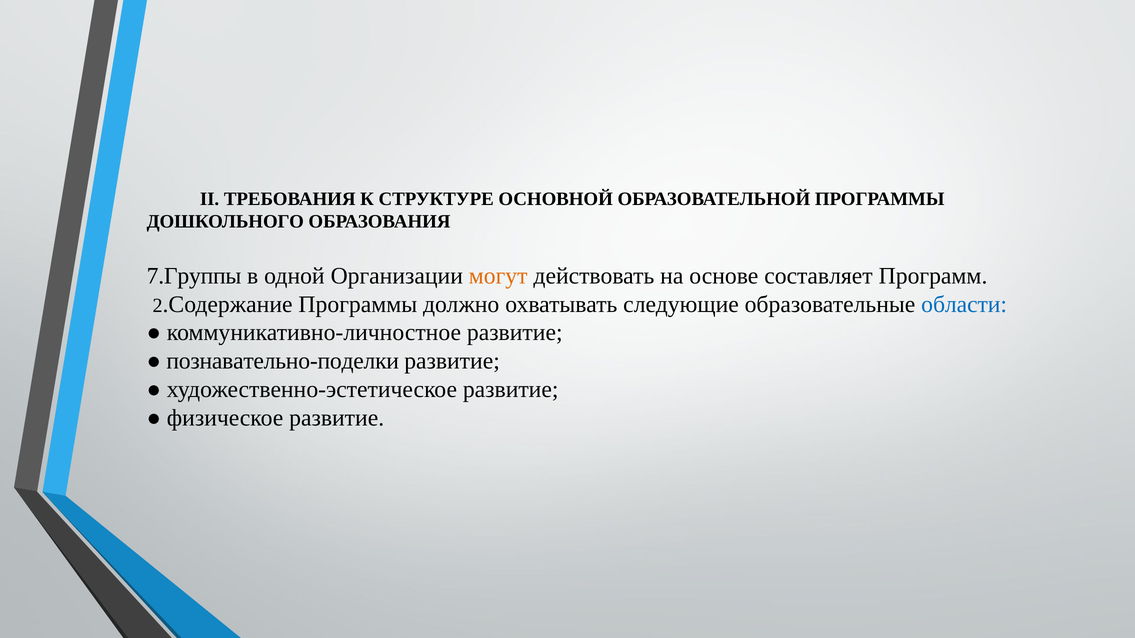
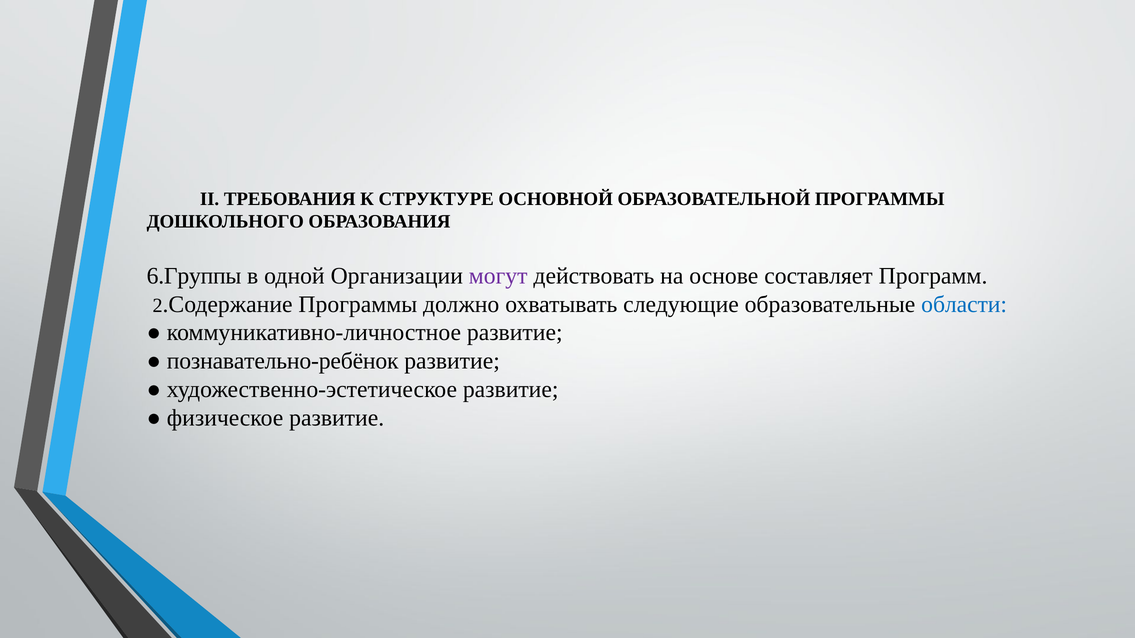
7.Группы: 7.Группы -> 6.Группы
могут colour: orange -> purple
познавательно-поделки: познавательно-поделки -> познавательно-ребёнок
